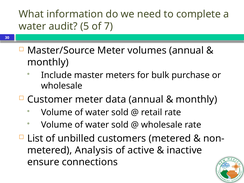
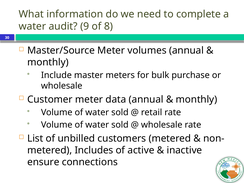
5: 5 -> 9
7: 7 -> 8
Analysis: Analysis -> Includes
